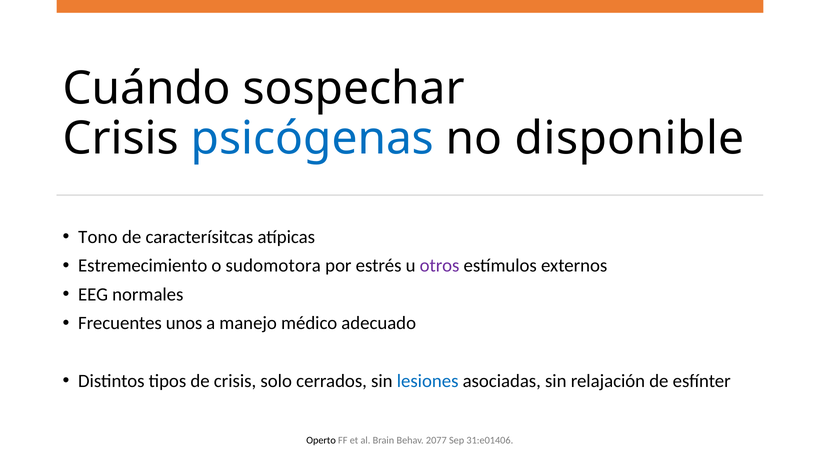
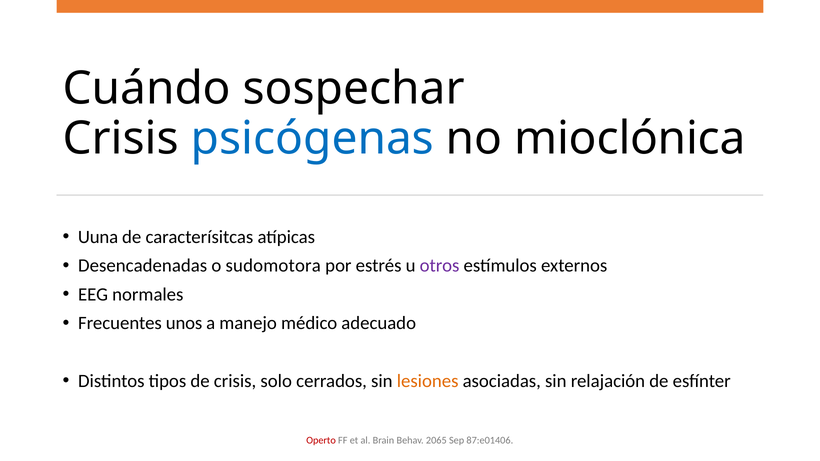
disponible: disponible -> mioclónica
Tono: Tono -> Uuna
Estremecimiento: Estremecimiento -> Desencadenadas
lesiones colour: blue -> orange
Operto colour: black -> red
2077: 2077 -> 2065
31:e01406: 31:e01406 -> 87:e01406
